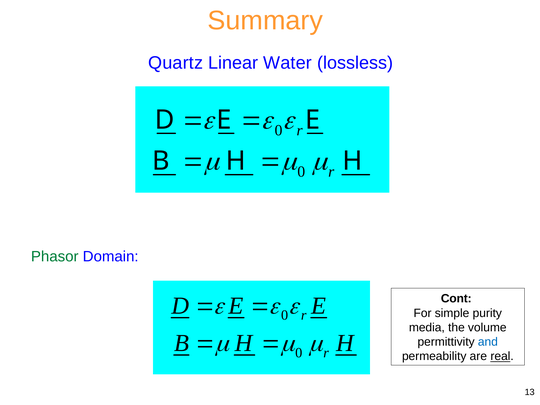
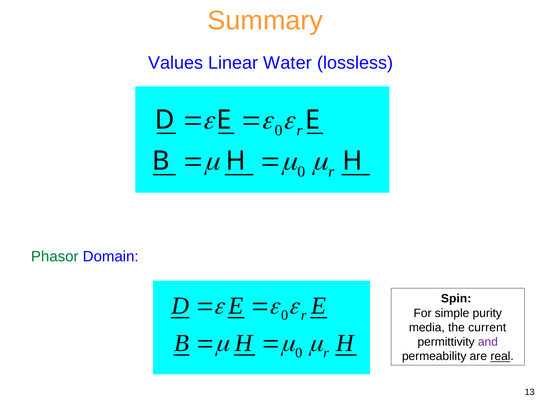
Quartz: Quartz -> Values
Cont: Cont -> Spin
volume: volume -> current
and colour: blue -> purple
